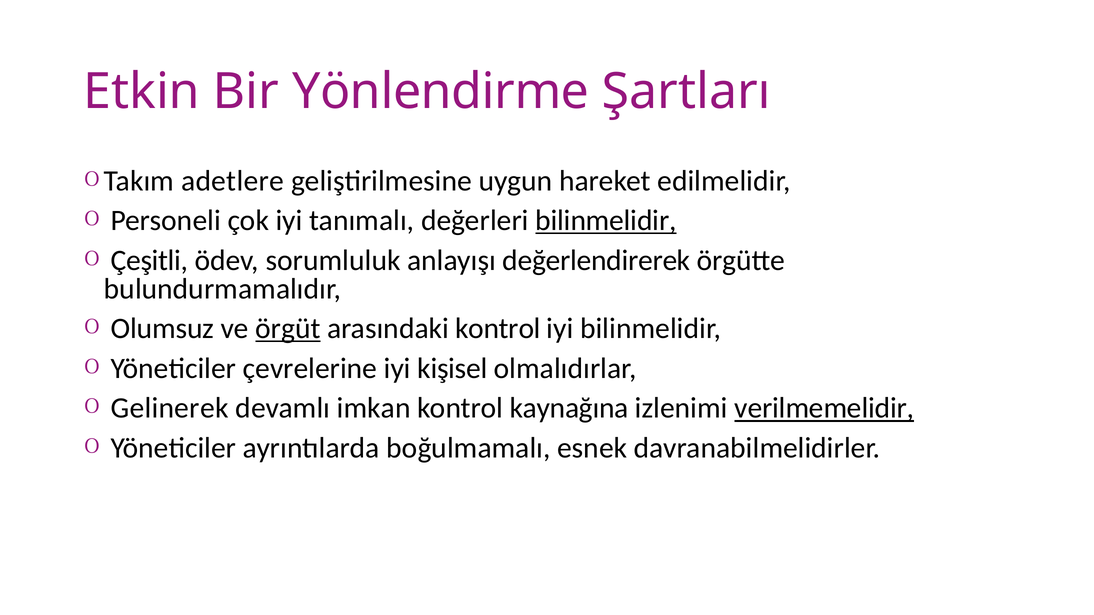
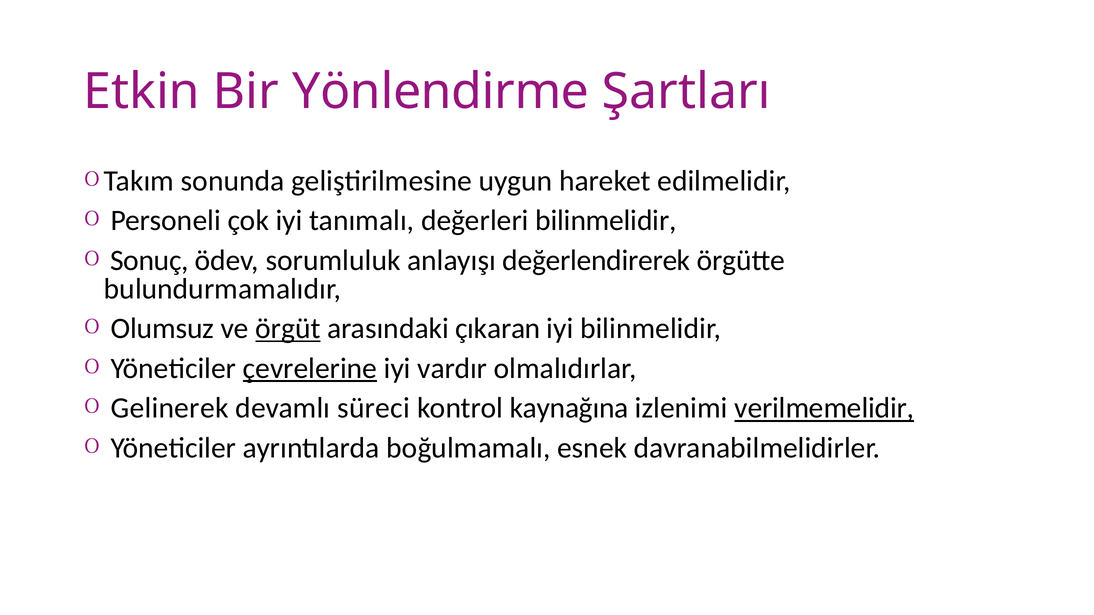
adetlere: adetlere -> sonunda
bilinmelidir at (606, 221) underline: present -> none
Çeşitli: Çeşitli -> Sonuç
arasındaki kontrol: kontrol -> çıkaran
çevrelerine underline: none -> present
kişisel: kişisel -> vardır
imkan: imkan -> süreci
